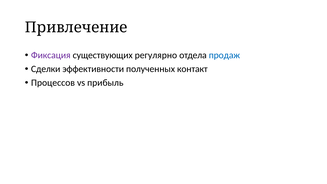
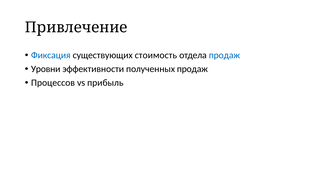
Фиксация colour: purple -> blue
регулярно: регулярно -> стоимость
Сделки: Сделки -> Уровни
полученных контакт: контакт -> продаж
